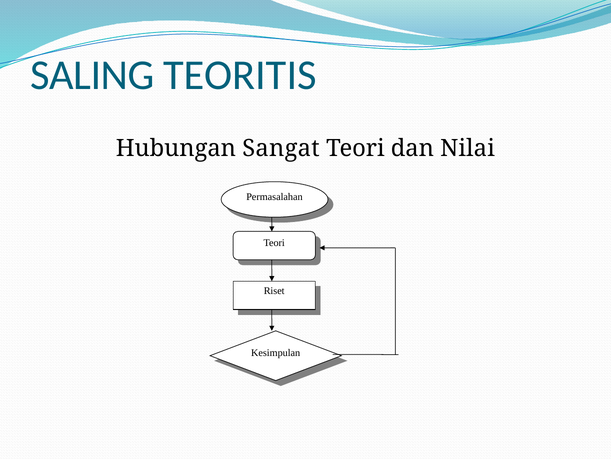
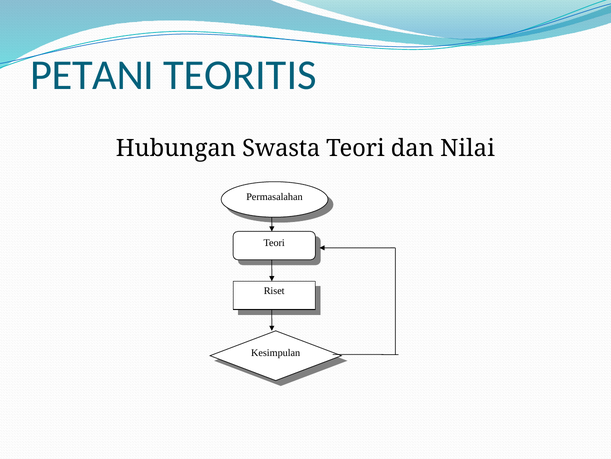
SALING: SALING -> PETANI
Sangat: Sangat -> Swasta
